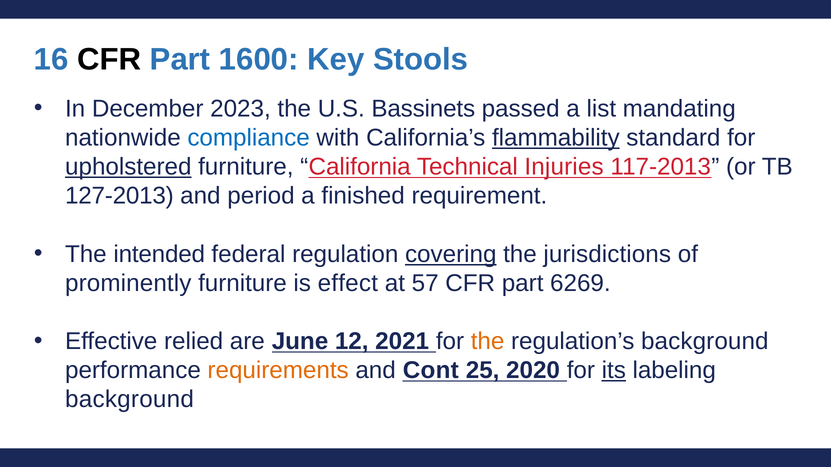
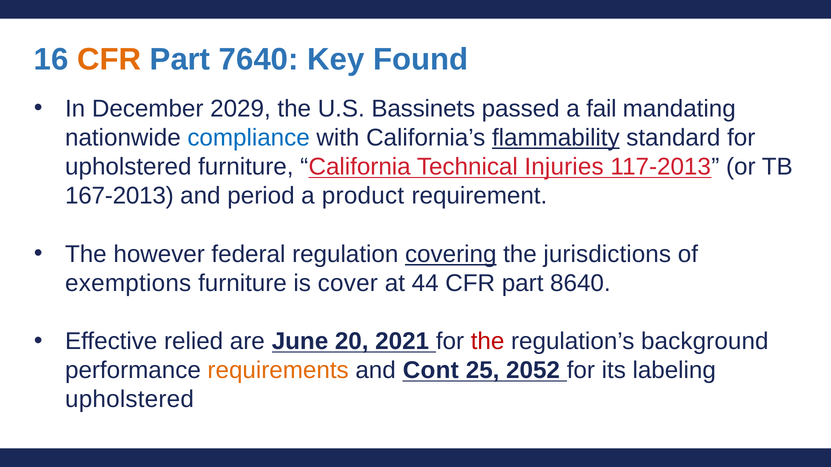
CFR at (109, 59) colour: black -> orange
1600: 1600 -> 7640
Stools: Stools -> Found
2023: 2023 -> 2029
list: list -> fail
upholstered at (128, 167) underline: present -> none
127-2013: 127-2013 -> 167-2013
finished: finished -> product
intended: intended -> however
prominently: prominently -> exemptions
effect: effect -> cover
57: 57 -> 44
6269: 6269 -> 8640
12: 12 -> 20
the at (488, 342) colour: orange -> red
2020: 2020 -> 2052
its underline: present -> none
background at (129, 400): background -> upholstered
